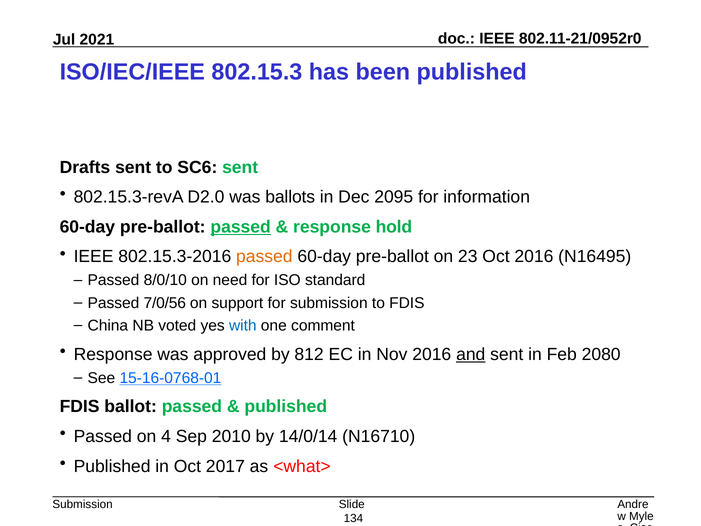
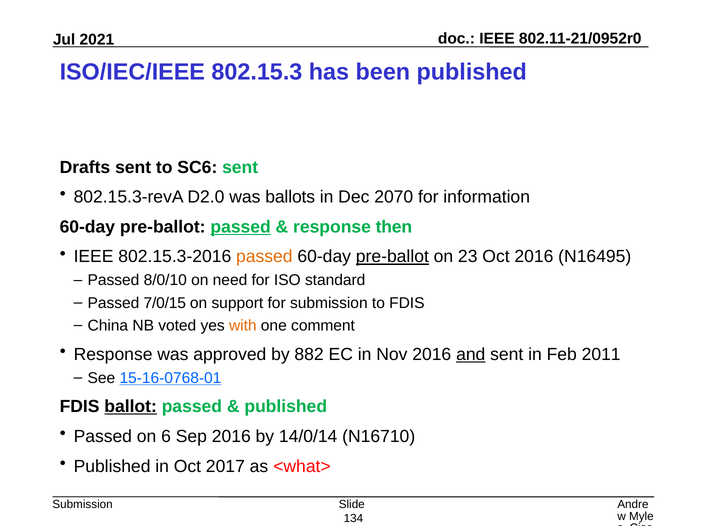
2095: 2095 -> 2070
hold: hold -> then
pre-ballot at (392, 257) underline: none -> present
7/0/56: 7/0/56 -> 7/0/15
with colour: blue -> orange
812: 812 -> 882
2080: 2080 -> 2011
ballot underline: none -> present
4: 4 -> 6
Sep 2010: 2010 -> 2016
